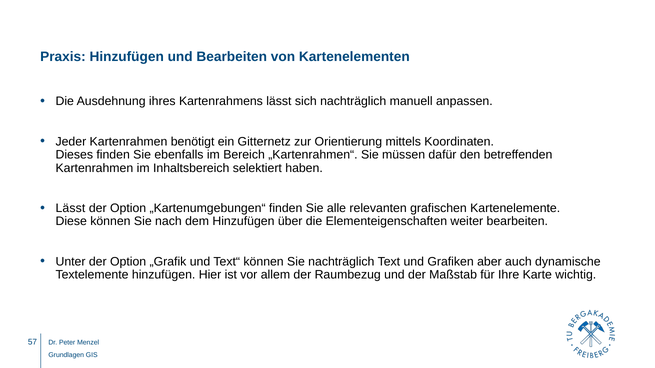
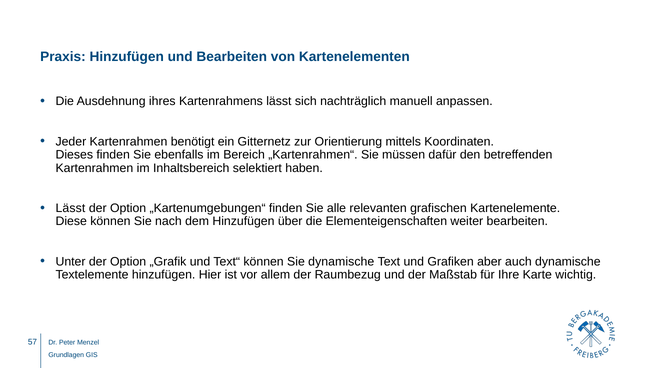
Sie nachträglich: nachträglich -> dynamische
